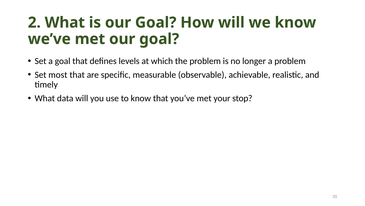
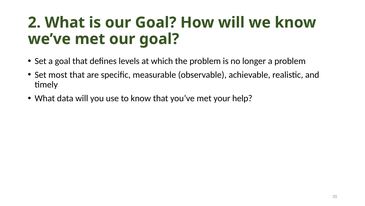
stop: stop -> help
